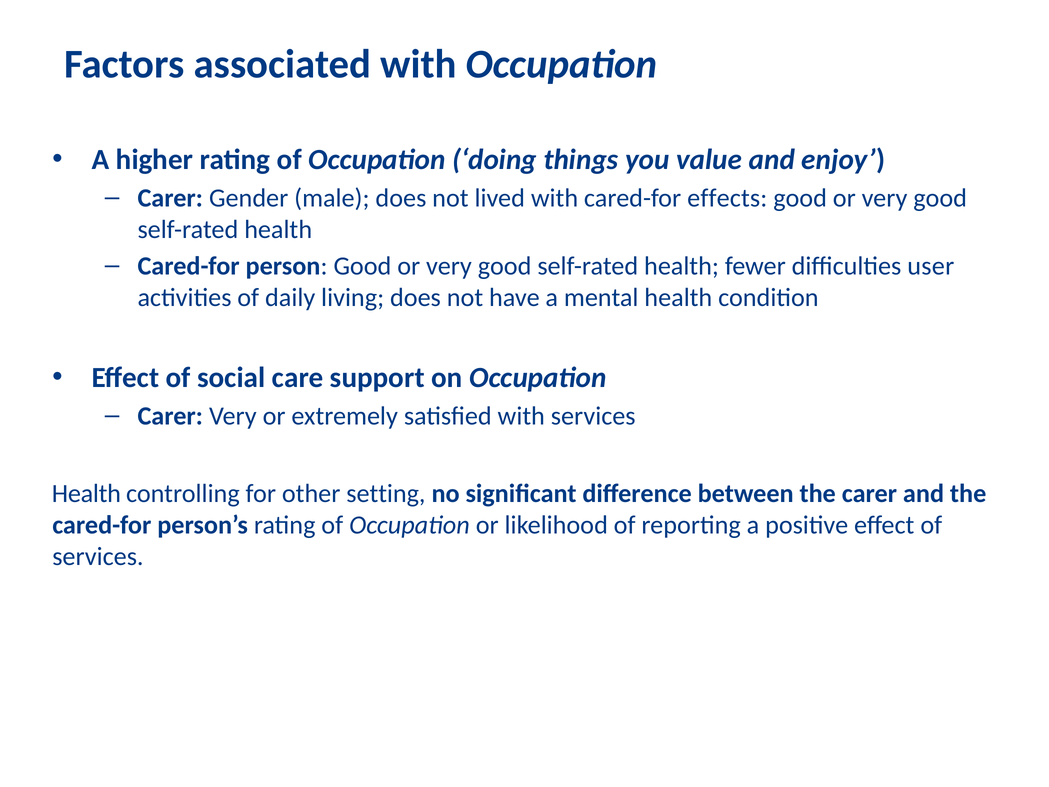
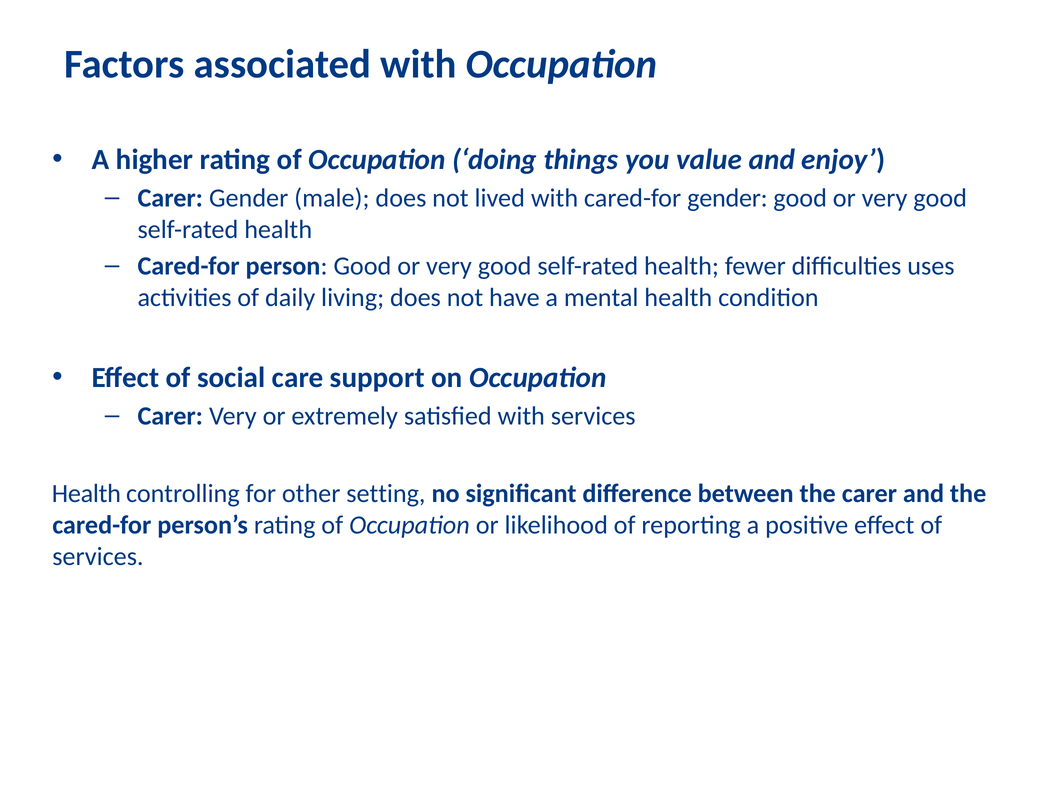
cared-for effects: effects -> gender
user: user -> uses
